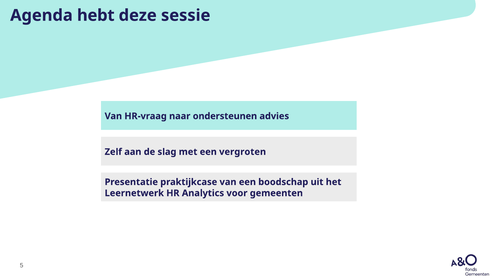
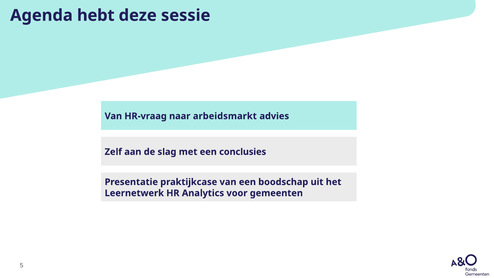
ondersteunen: ondersteunen -> arbeidsmarkt
vergroten: vergroten -> conclusies
